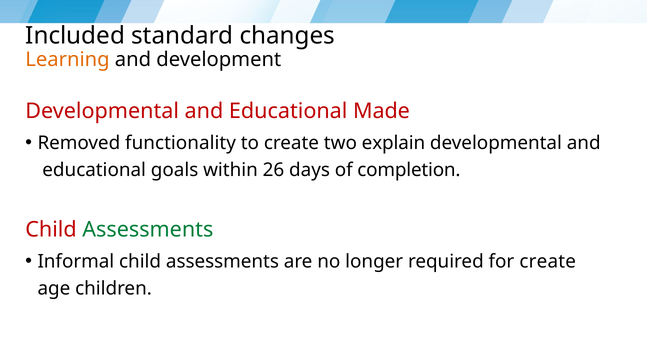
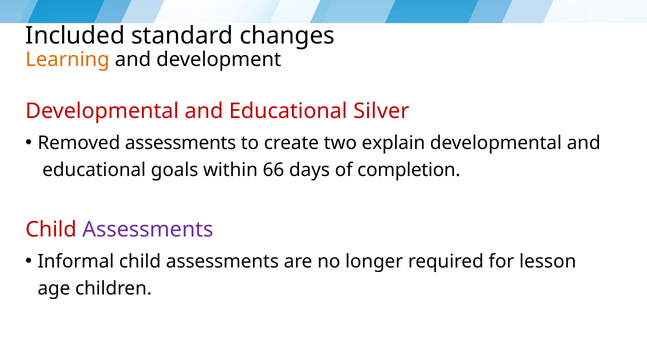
Made: Made -> Silver
Removed functionality: functionality -> assessments
26: 26 -> 66
Assessments at (148, 230) colour: green -> purple
for create: create -> lesson
